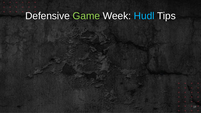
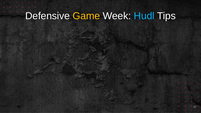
Game colour: light green -> yellow
